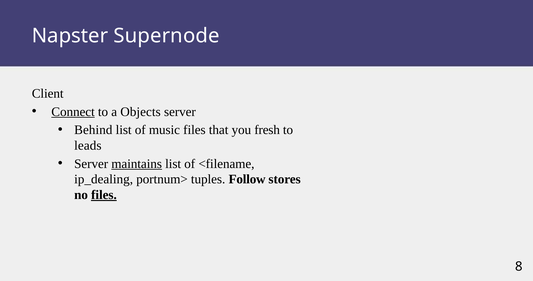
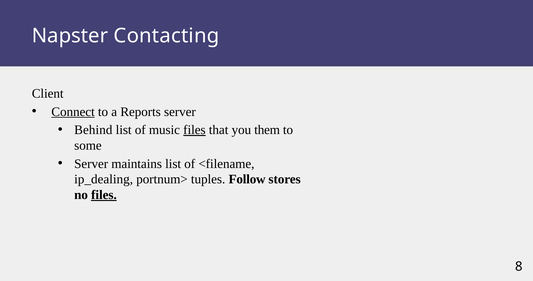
Supernode: Supernode -> Contacting
Objects: Objects -> Reports
files at (194, 130) underline: none -> present
fresh: fresh -> them
leads: leads -> some
maintains underline: present -> none
